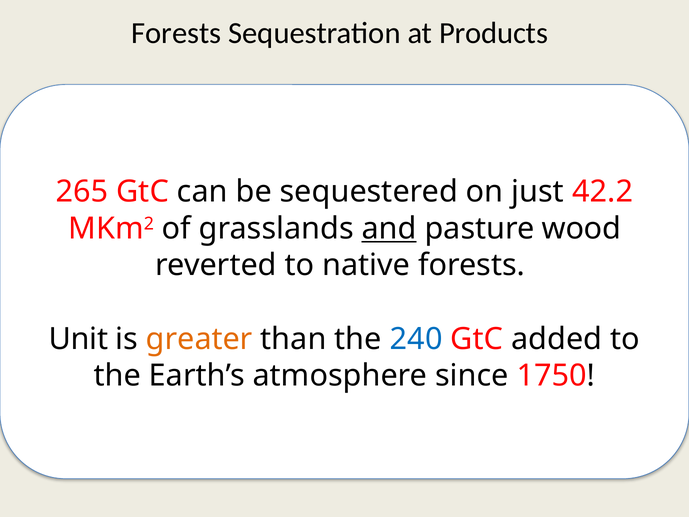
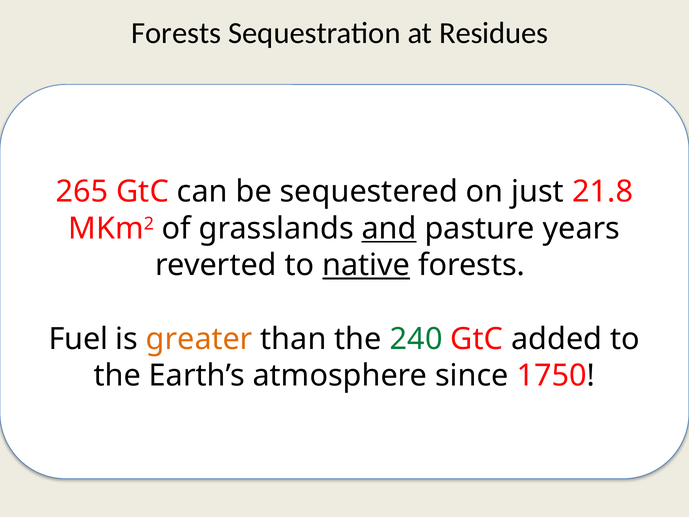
Products: Products -> Residues
42.2: 42.2 -> 21.8
wood: wood -> years
native underline: none -> present
Unit: Unit -> Fuel
240 colour: blue -> green
